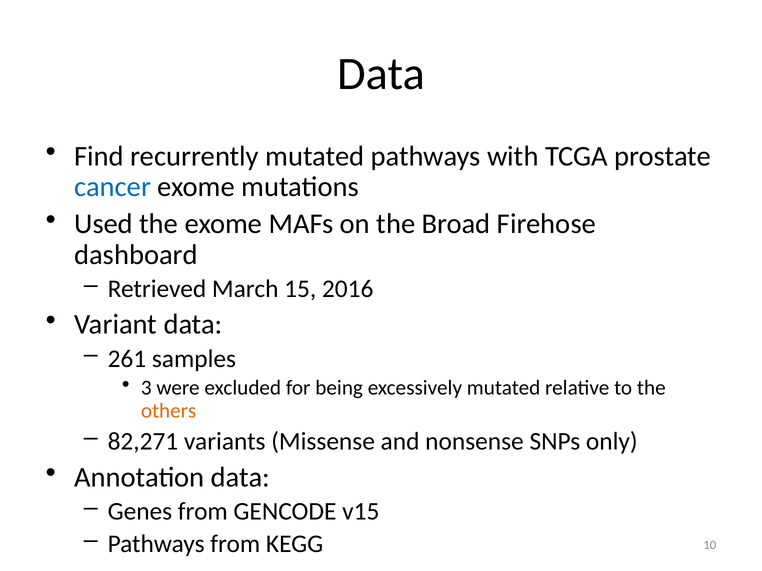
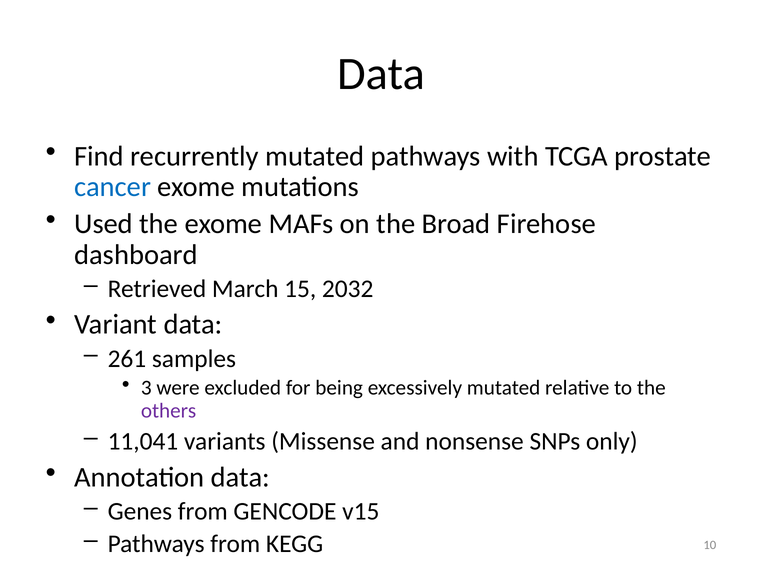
2016: 2016 -> 2032
others colour: orange -> purple
82,271: 82,271 -> 11,041
